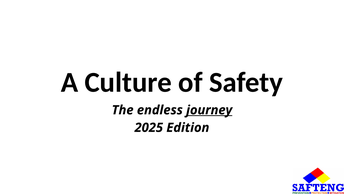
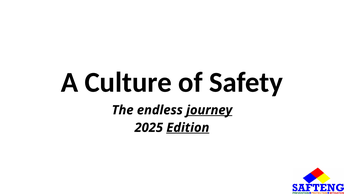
Edition underline: none -> present
